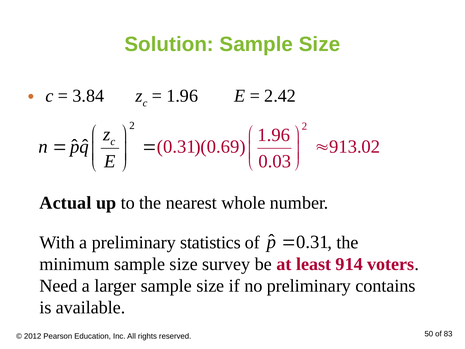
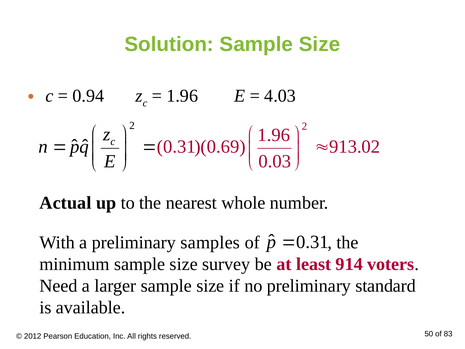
3.84: 3.84 -> 0.94
2.42: 2.42 -> 4.03
statistics: statistics -> samples
contains: contains -> standard
